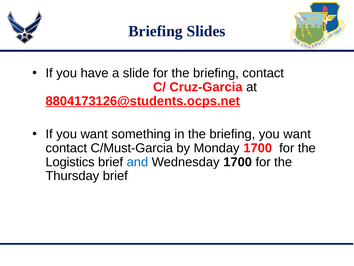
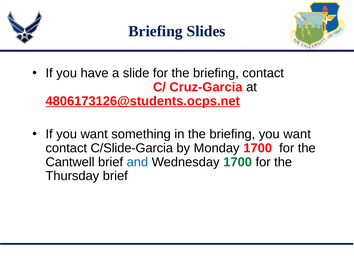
8804173126@students.ocps.net: 8804173126@students.ocps.net -> 4806173126@students.ocps.net
C/Must-Garcia: C/Must-Garcia -> C/Slide-Garcia
Logistics: Logistics -> Cantwell
1700 at (238, 162) colour: black -> green
